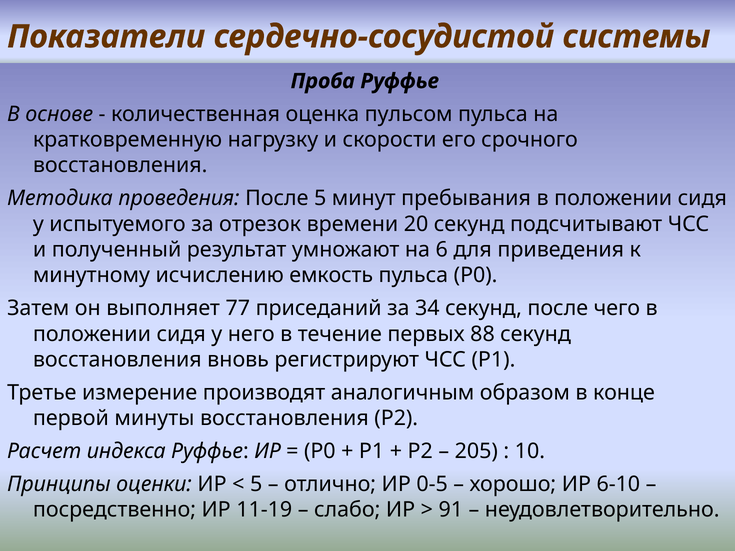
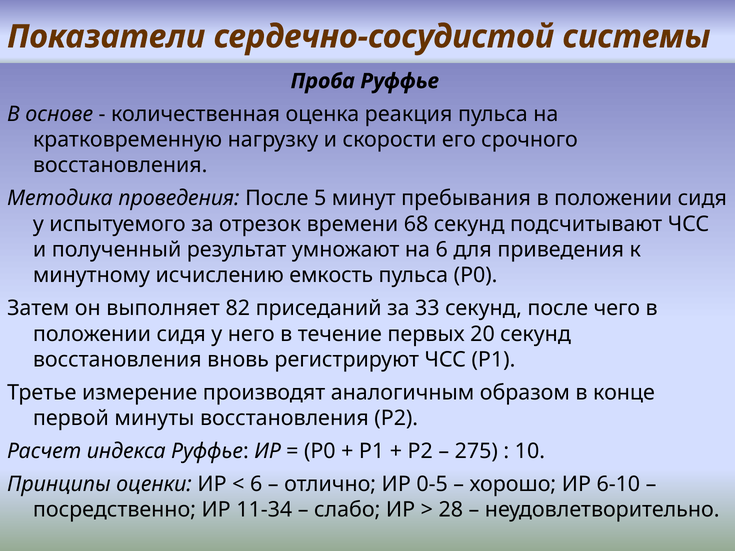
пульсом: пульсом -> реакция
20: 20 -> 68
77: 77 -> 82
34: 34 -> 33
88: 88 -> 20
205: 205 -> 275
5 at (256, 484): 5 -> 6
11-19: 11-19 -> 11-34
91: 91 -> 28
